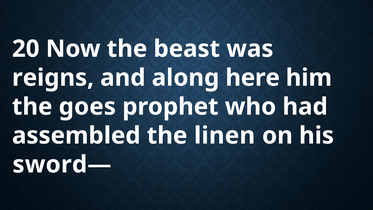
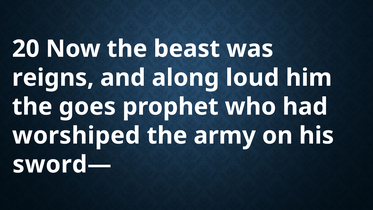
here: here -> loud
assembled: assembled -> worshiped
linen: linen -> army
